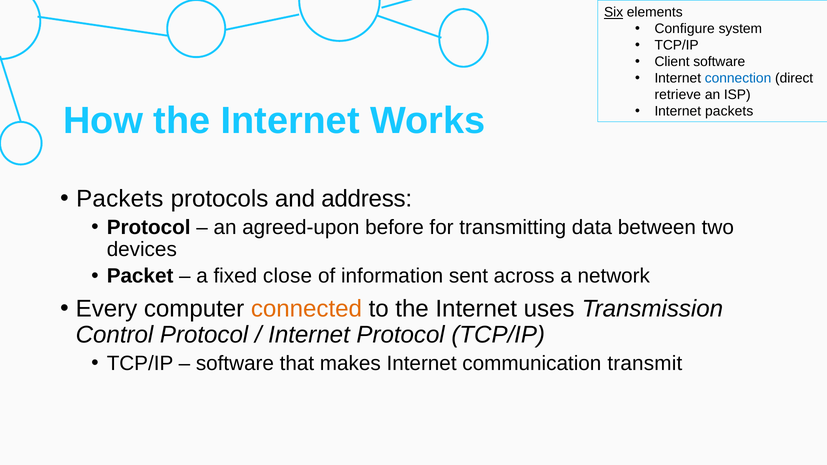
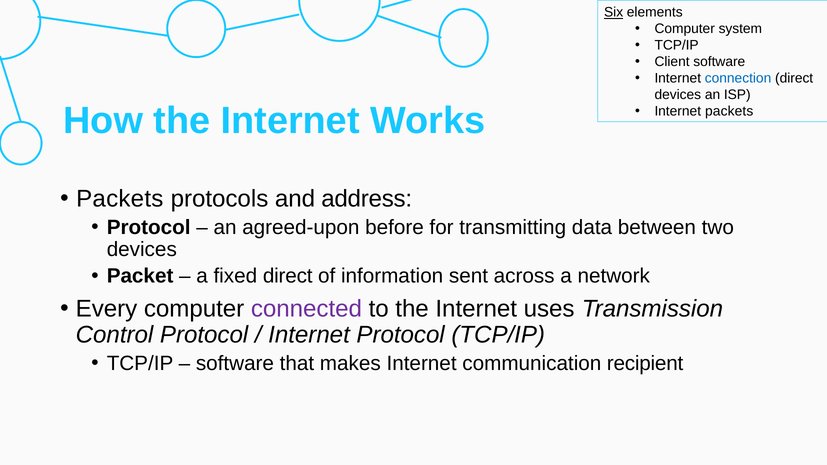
Configure at (685, 29): Configure -> Computer
retrieve at (678, 95): retrieve -> devices
fixed close: close -> direct
connected colour: orange -> purple
transmit: transmit -> recipient
